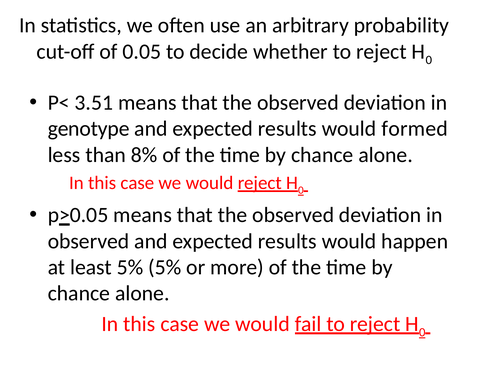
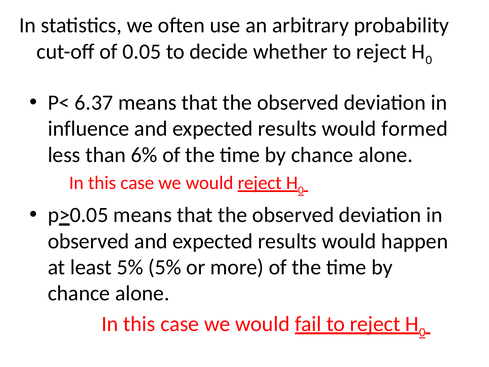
3.51: 3.51 -> 6.37
genotype: genotype -> influence
8%: 8% -> 6%
